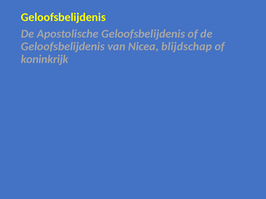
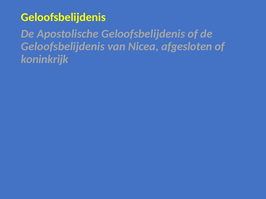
blijdschap: blijdschap -> afgesloten
